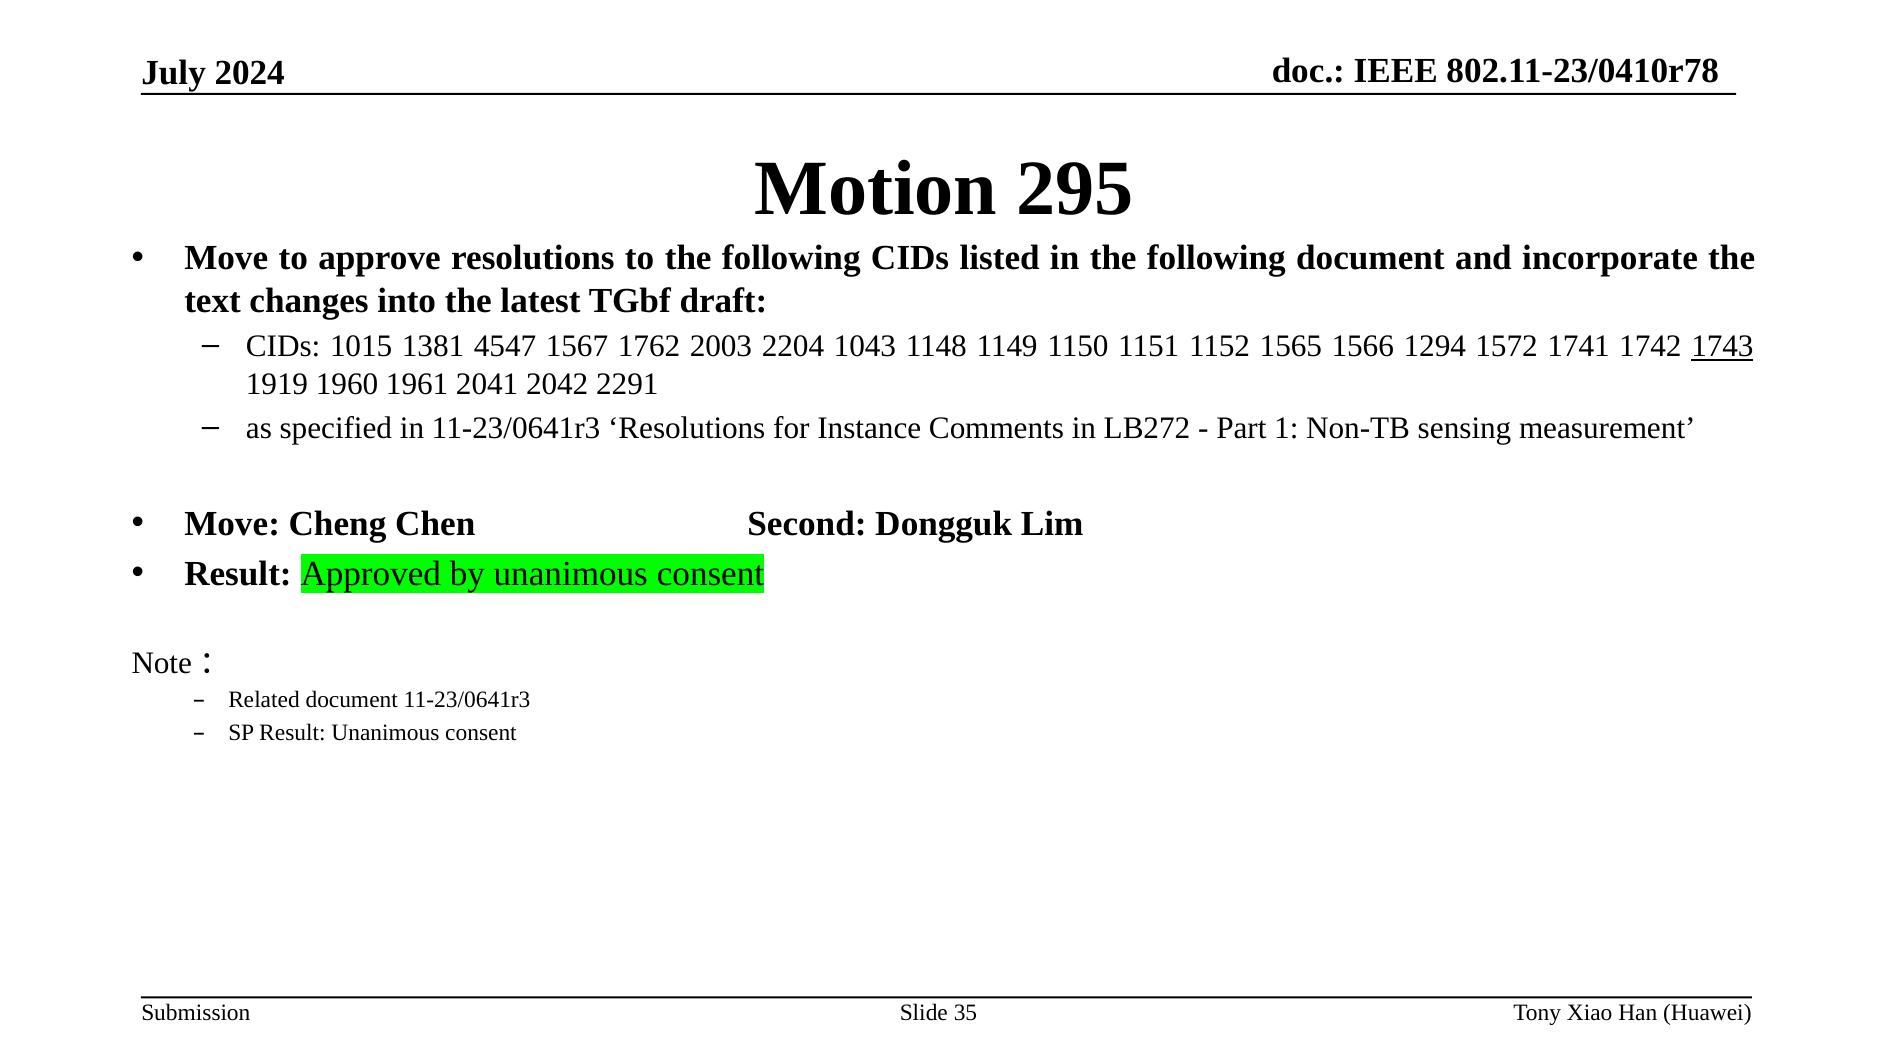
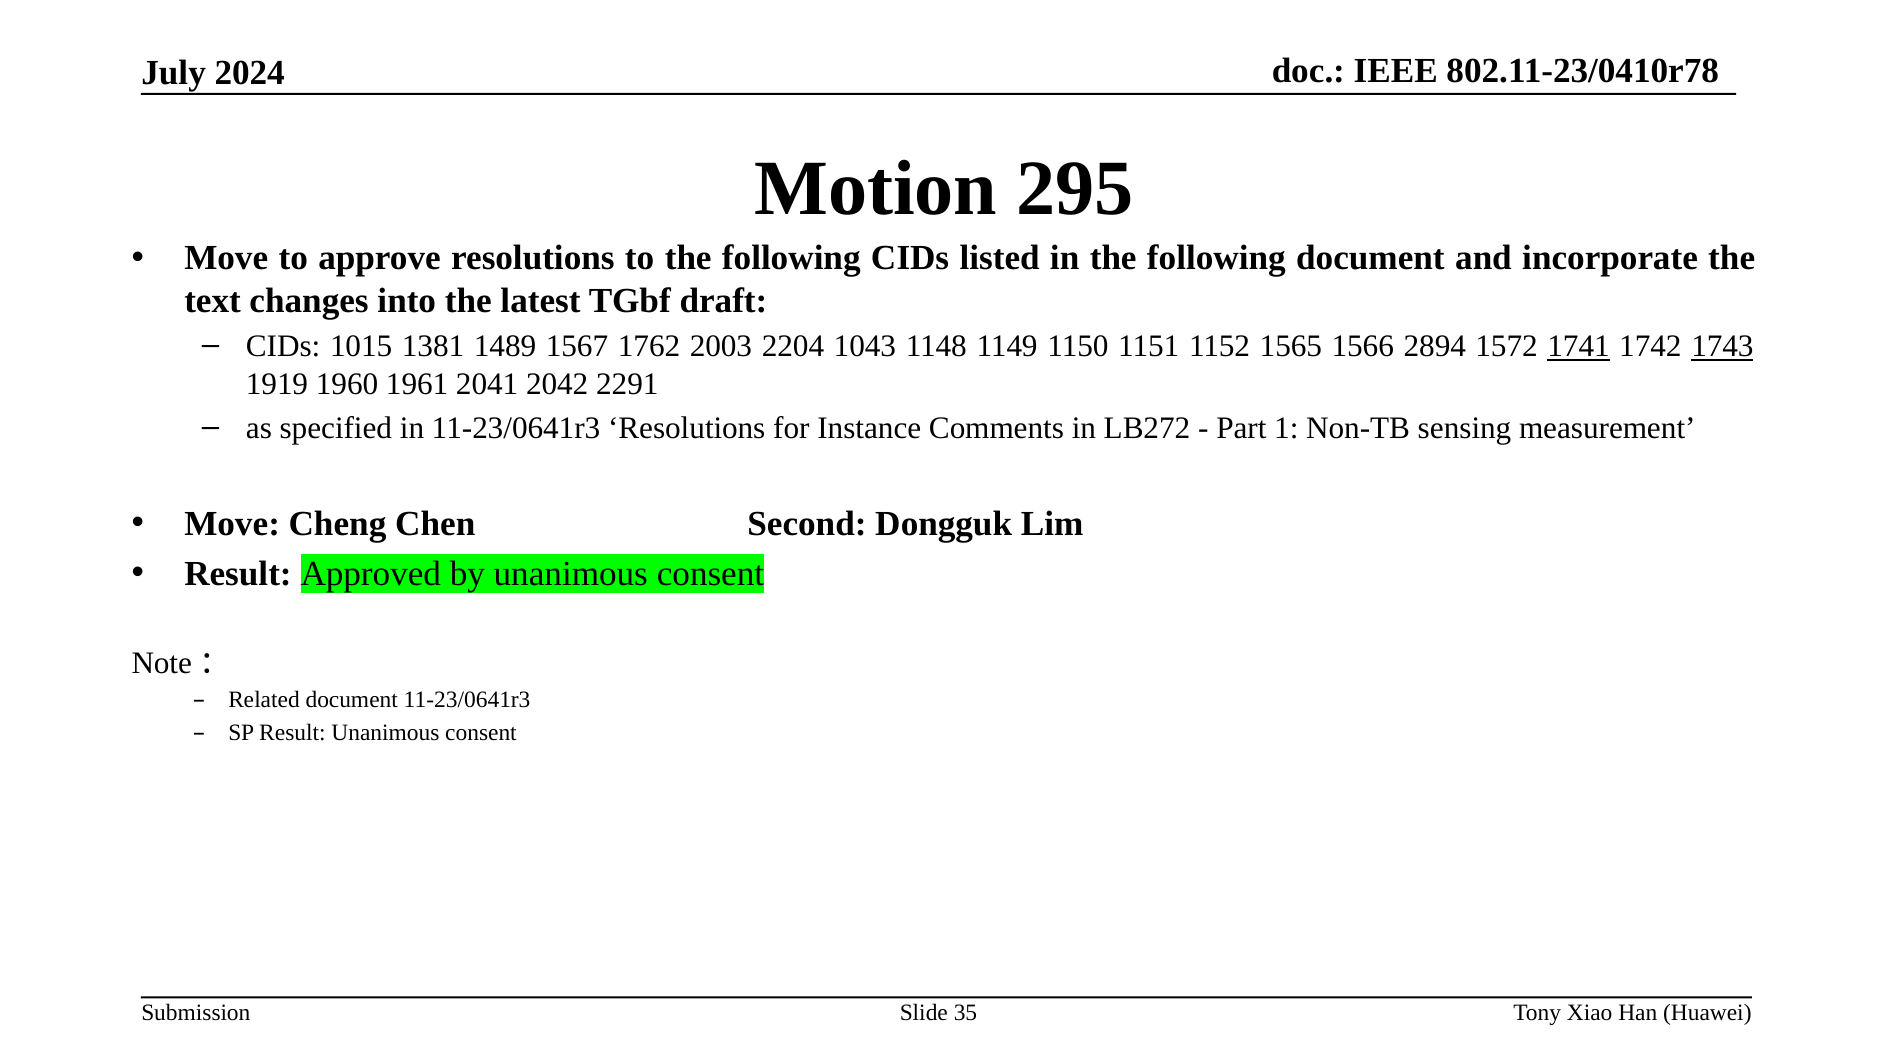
4547: 4547 -> 1489
1294: 1294 -> 2894
1741 underline: none -> present
